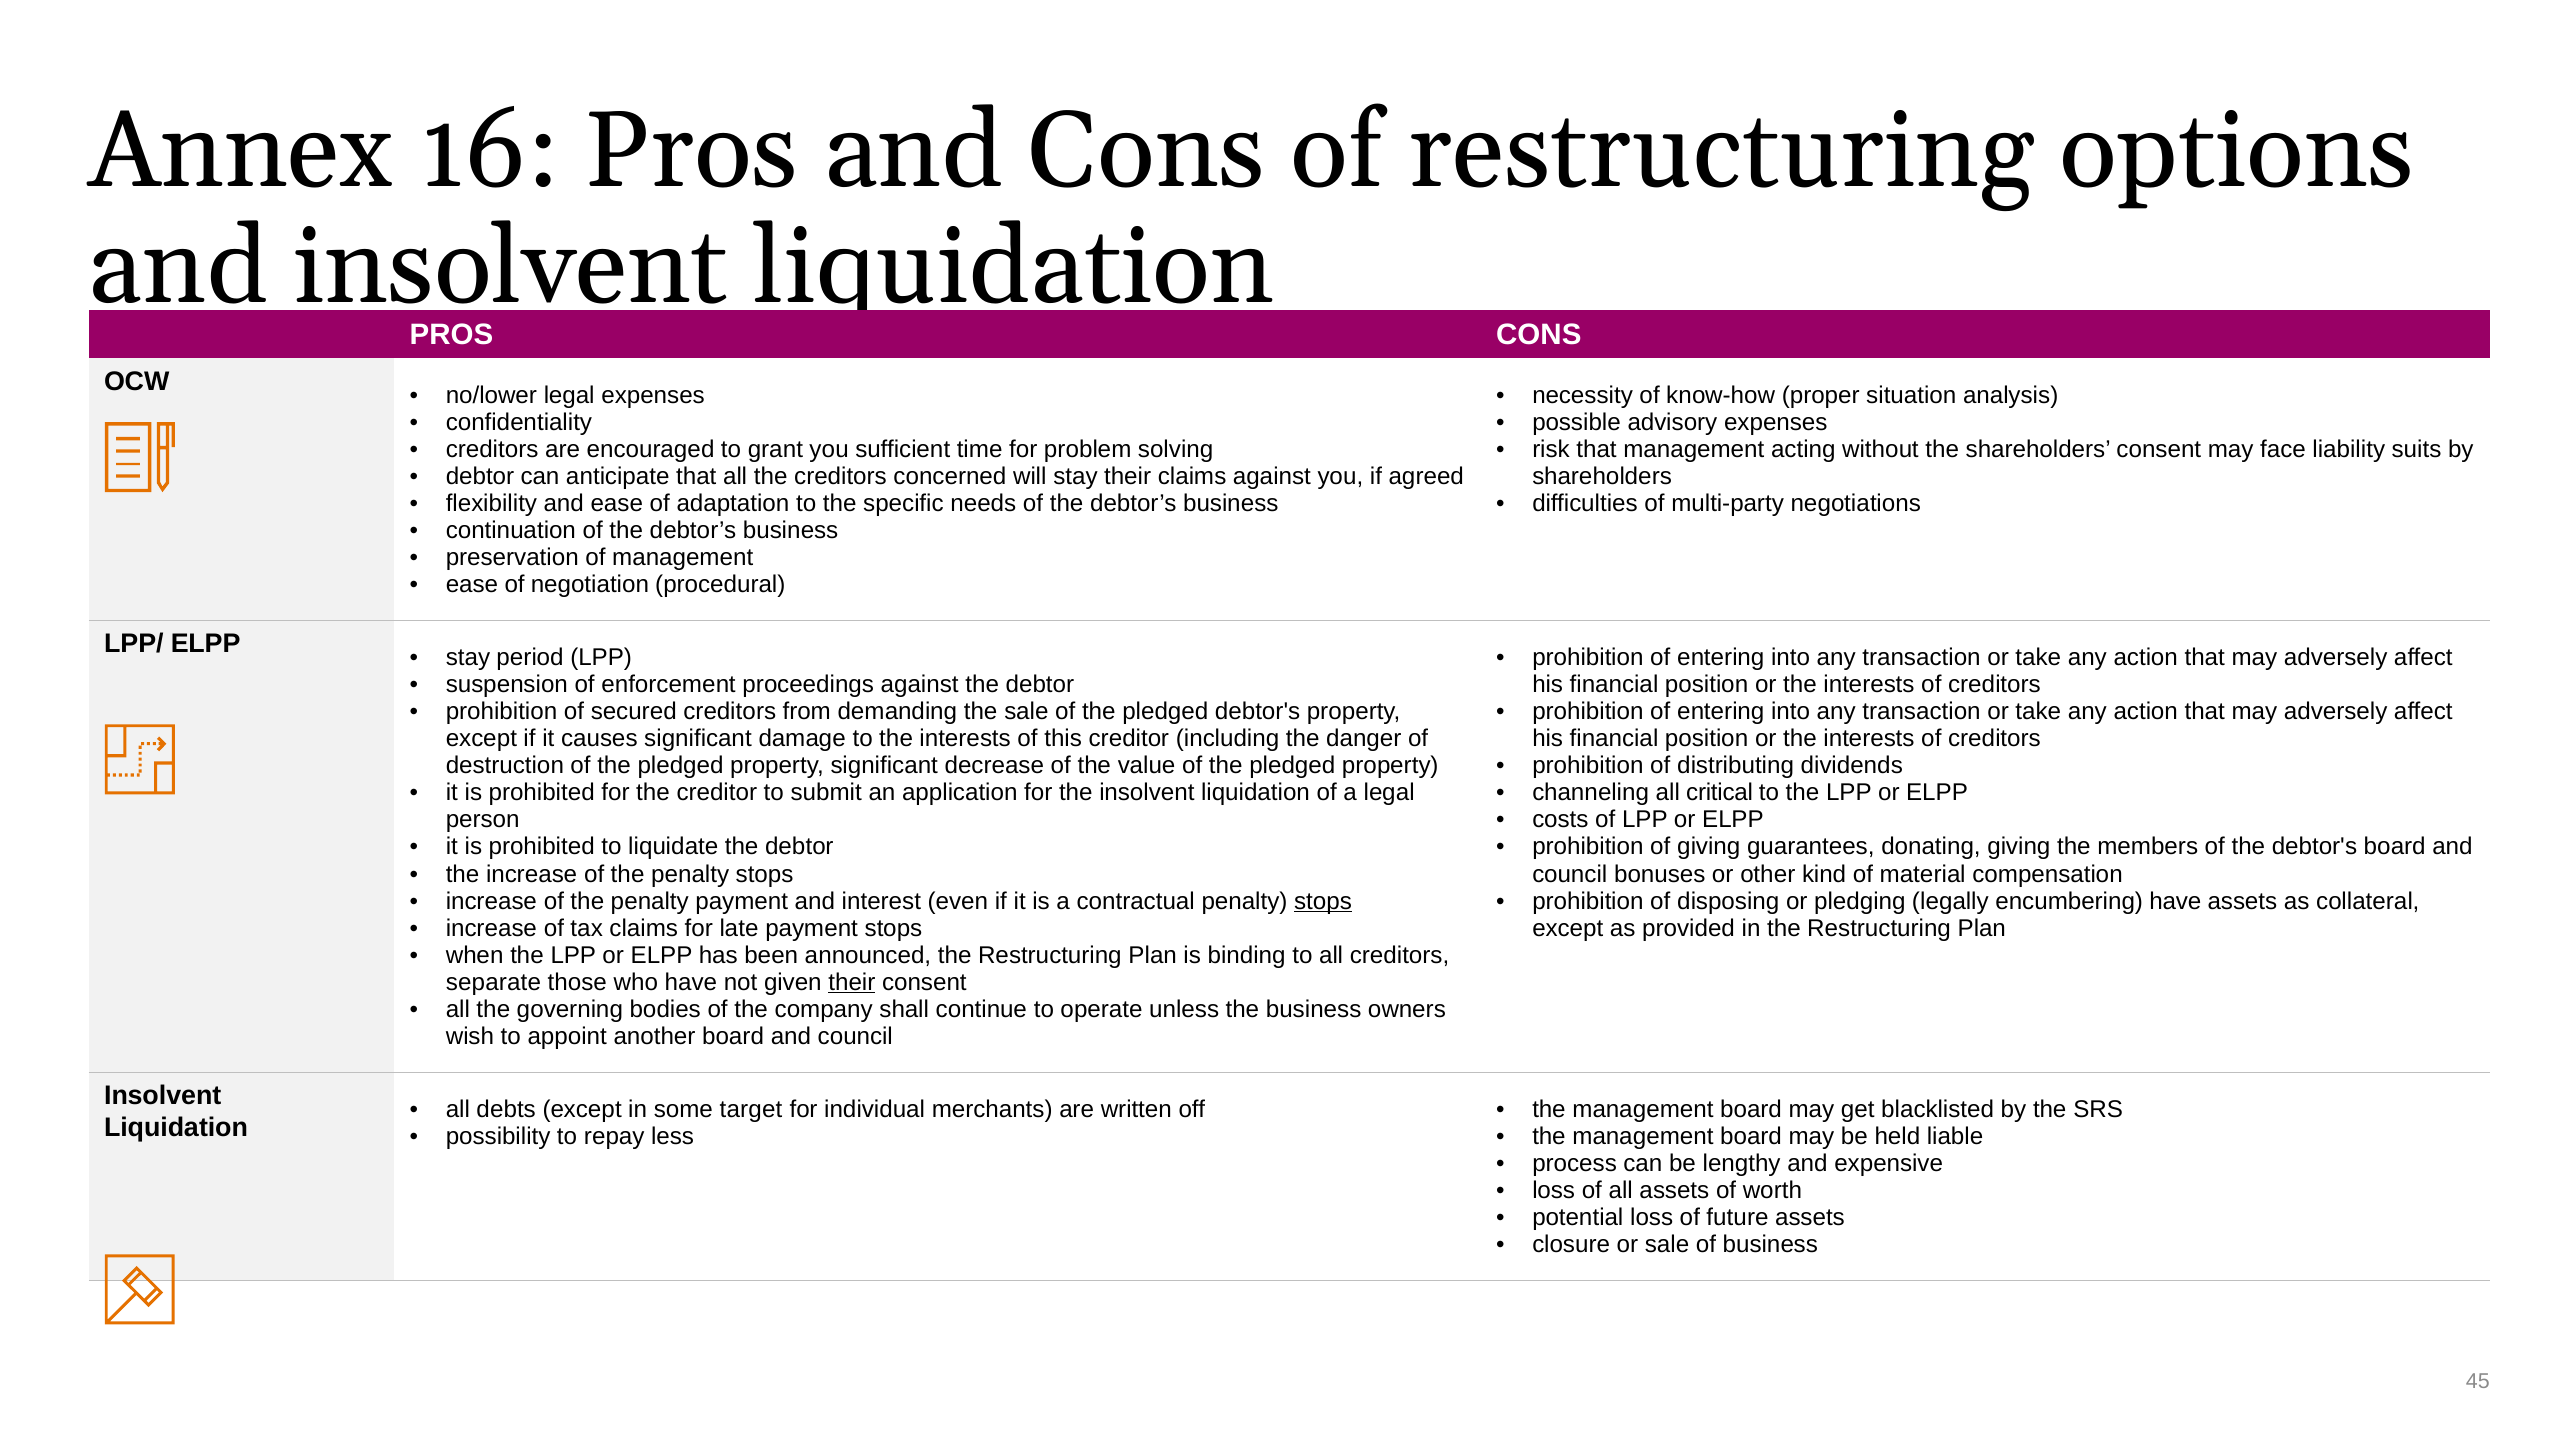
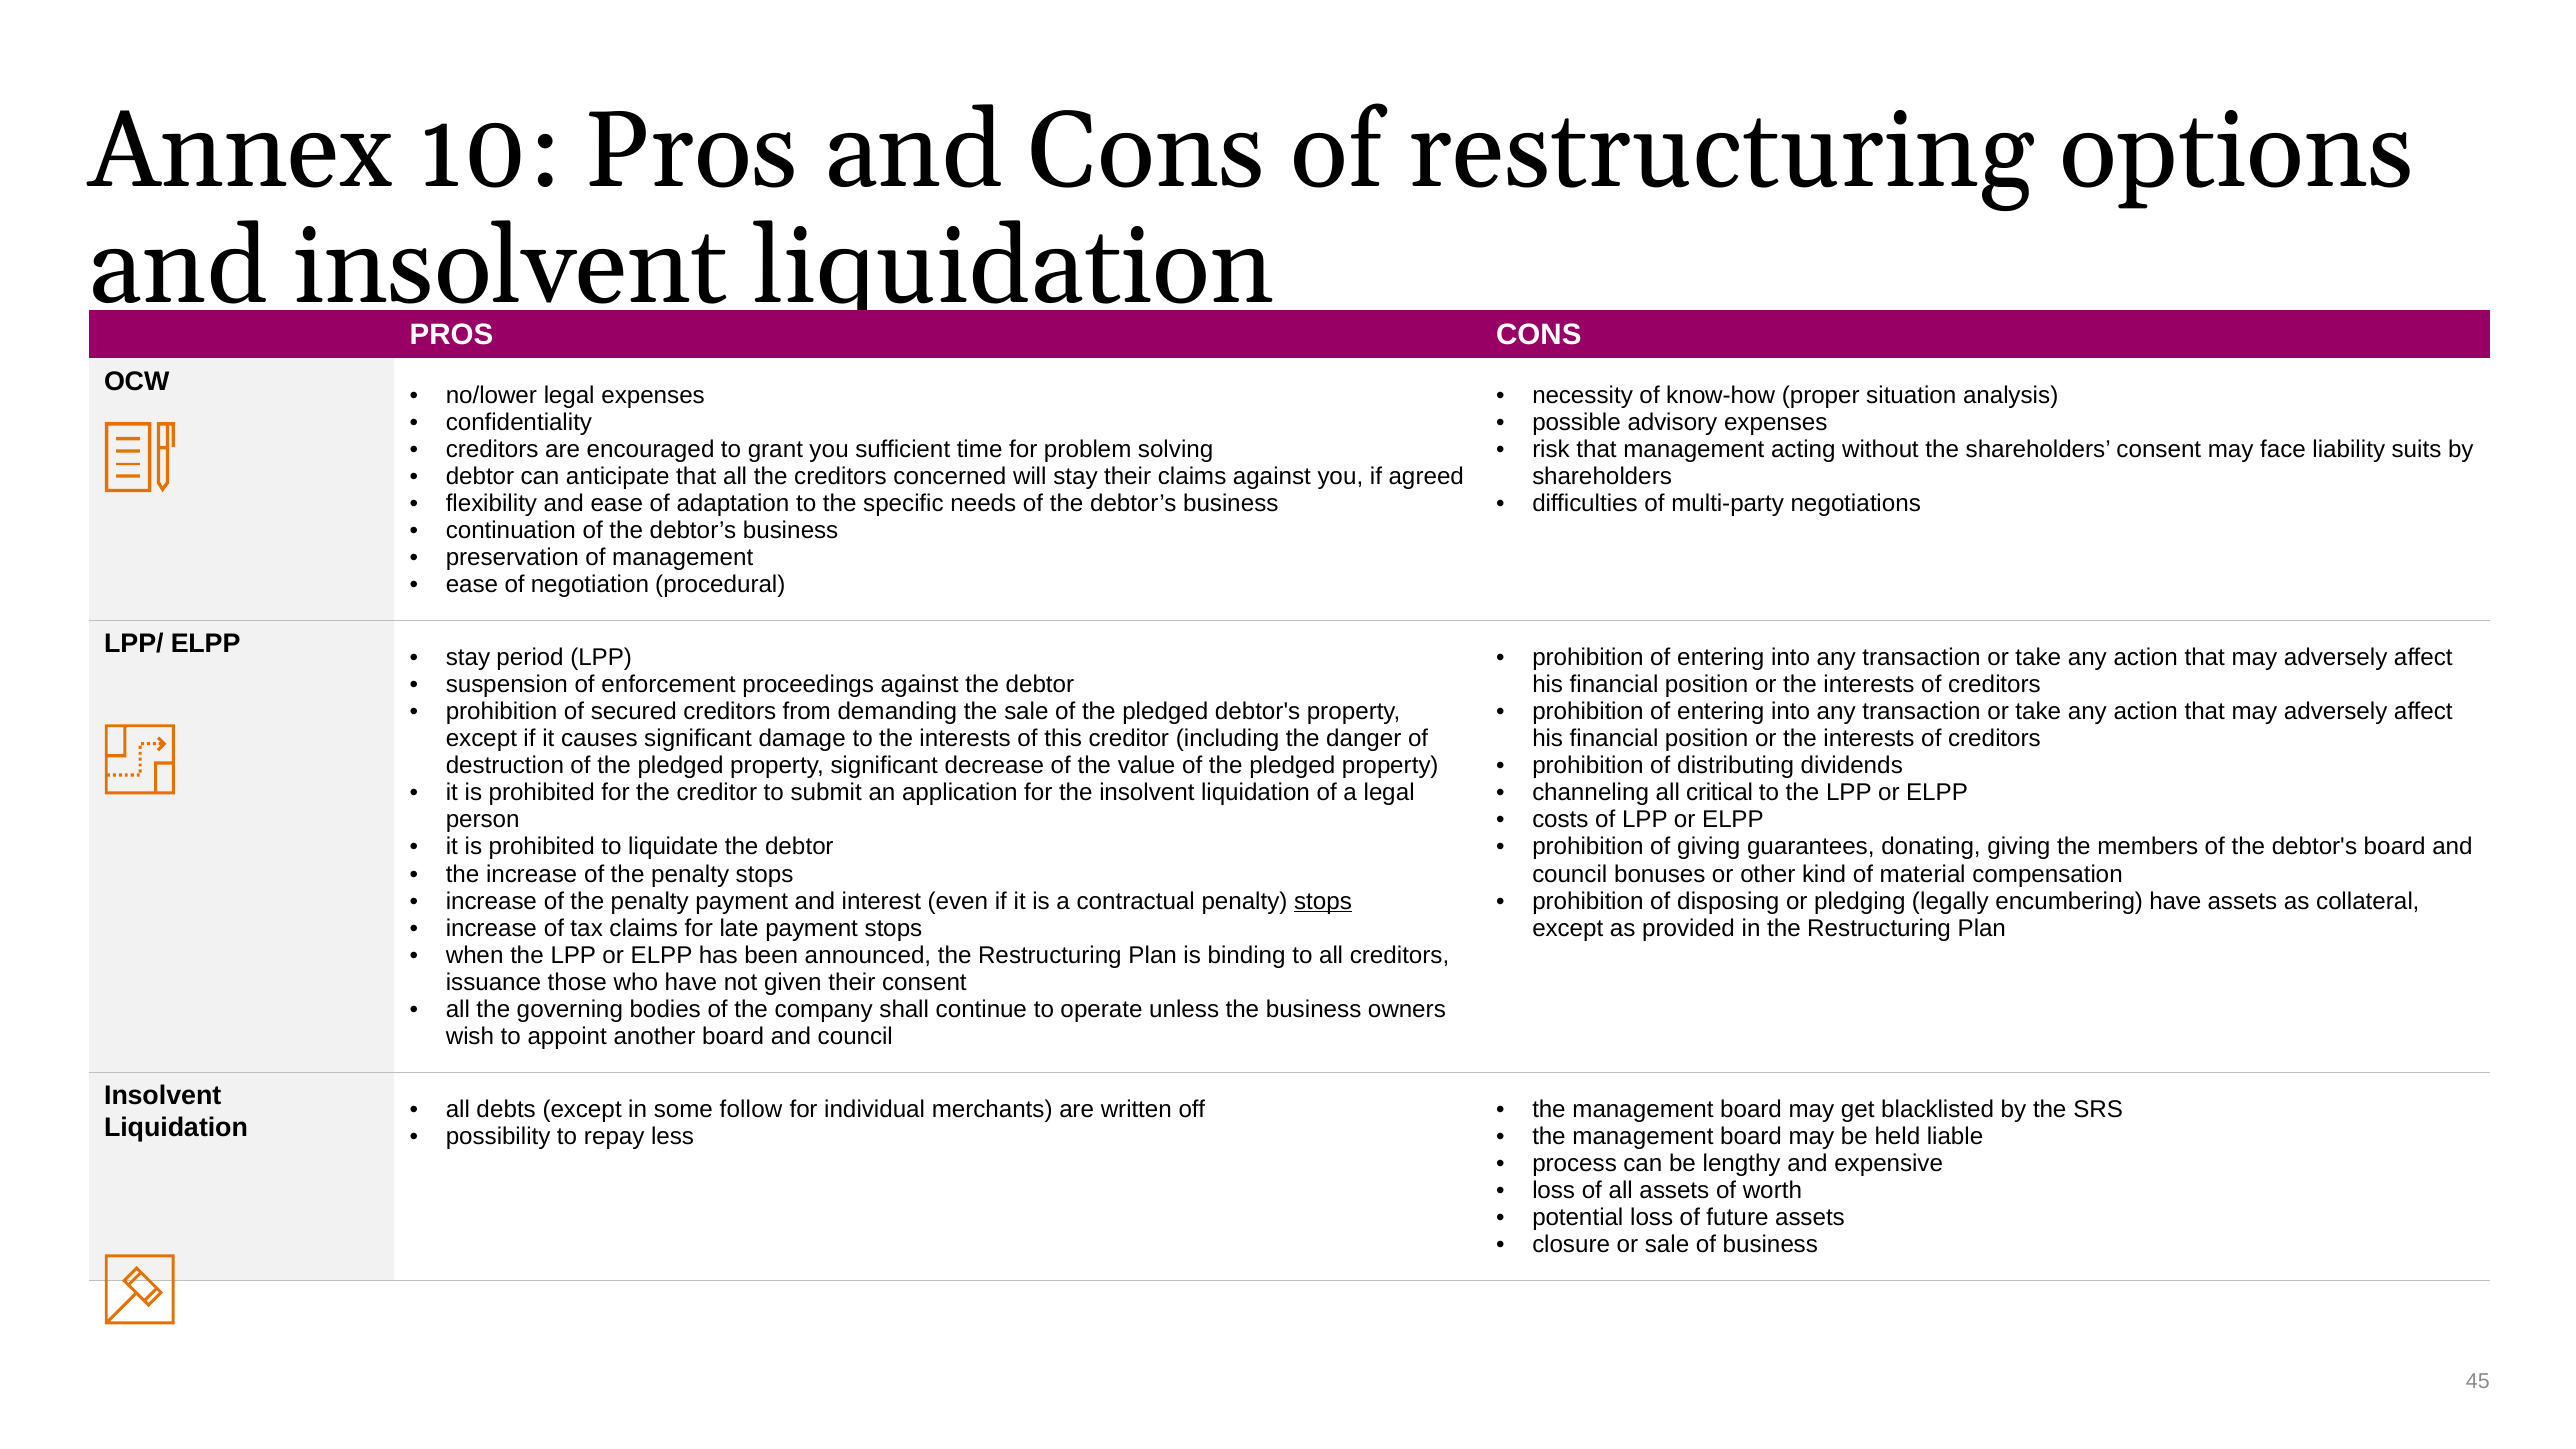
16: 16 -> 10
separate: separate -> issuance
their at (852, 982) underline: present -> none
target: target -> follow
